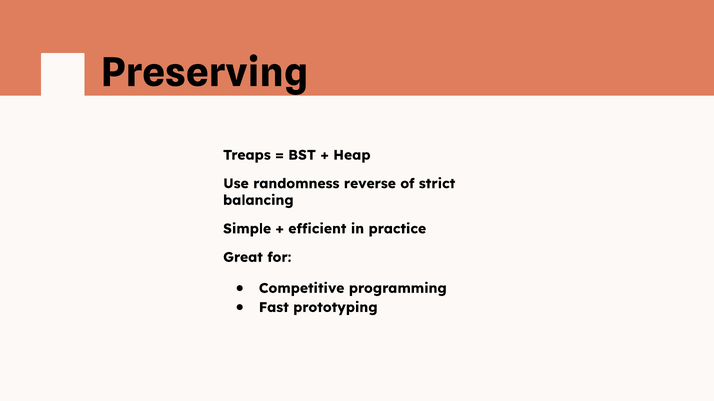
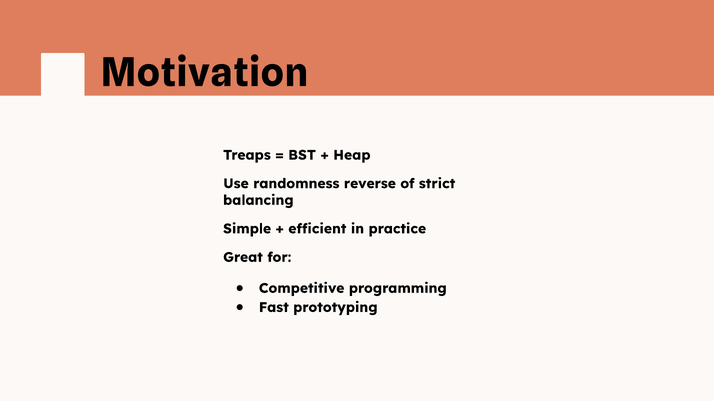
Preserving: Preserving -> Motivation
